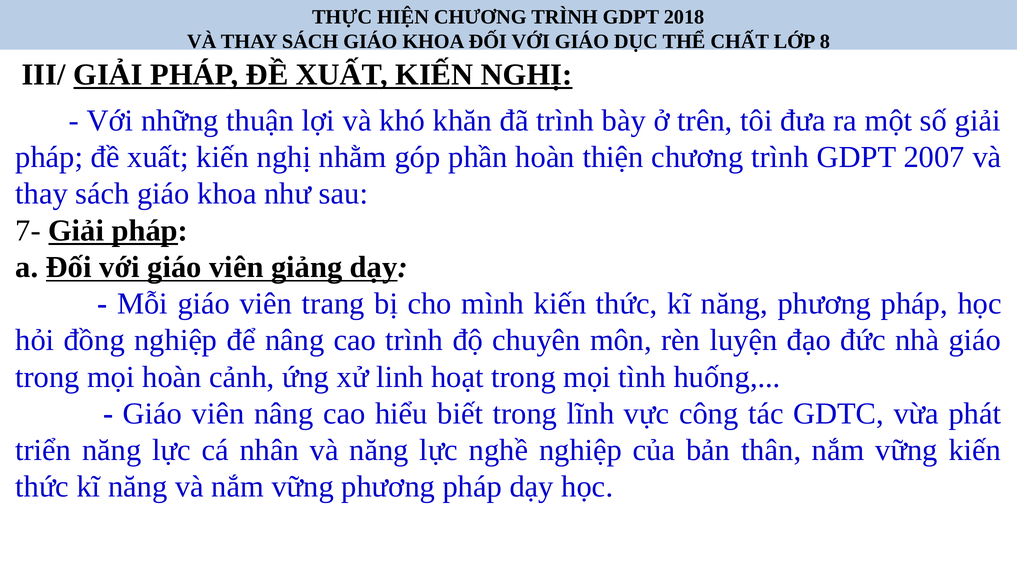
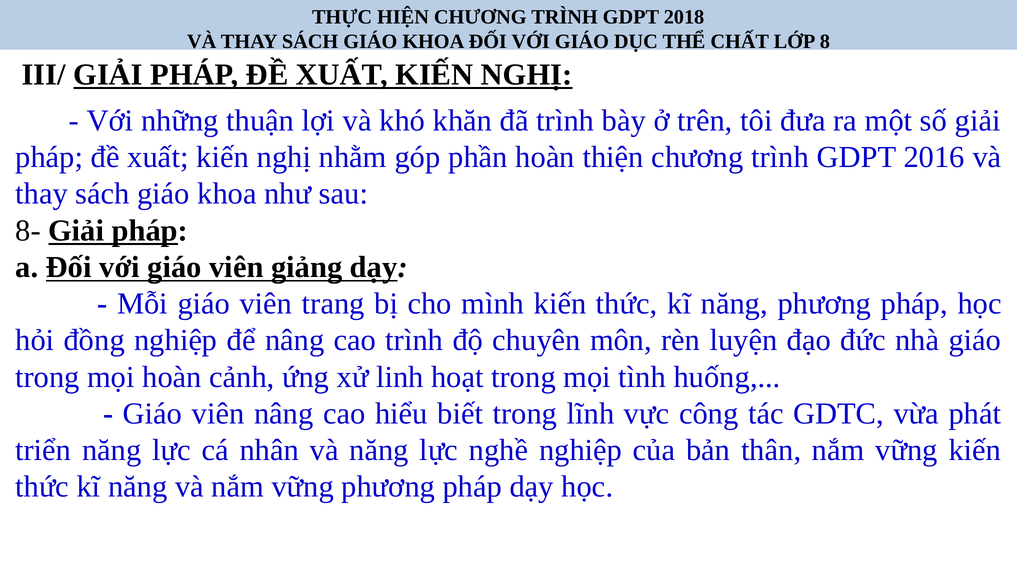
2007: 2007 -> 2016
7-: 7- -> 8-
